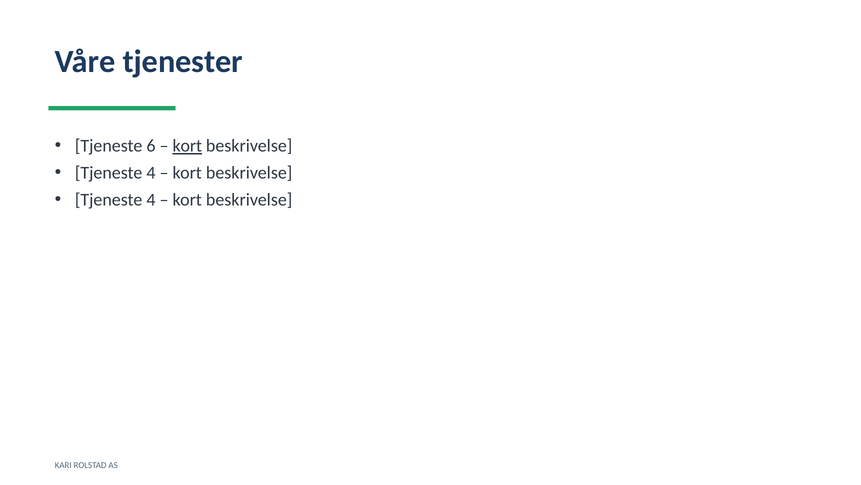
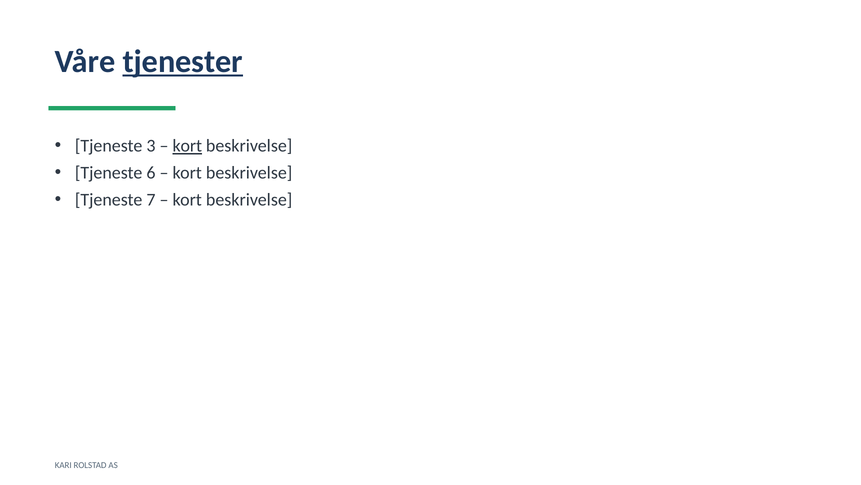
tjenester underline: none -> present
6: 6 -> 3
4 at (151, 173): 4 -> 6
4 at (151, 200): 4 -> 7
